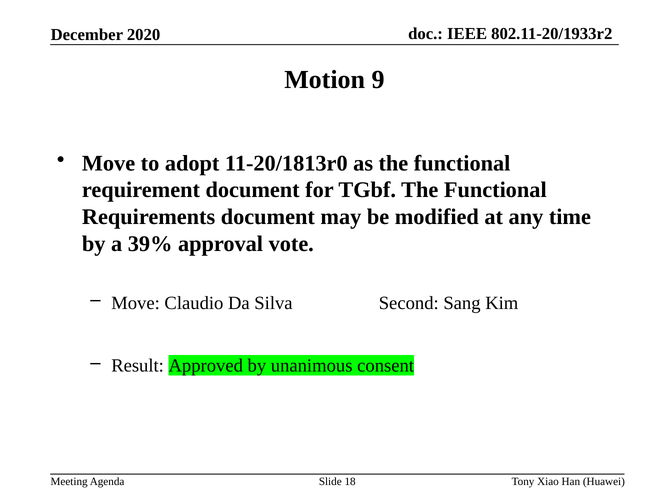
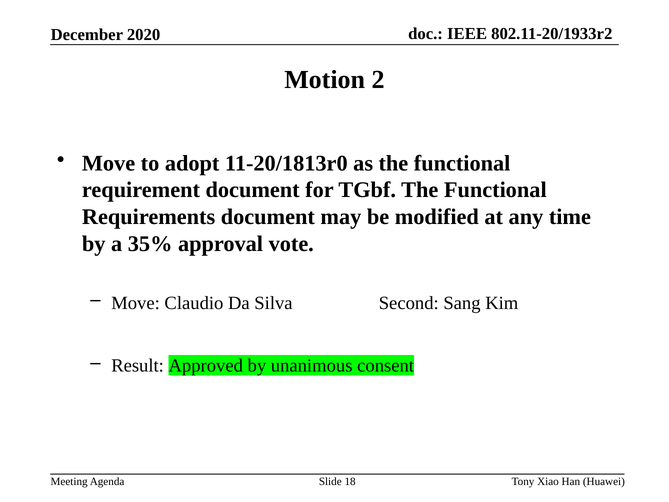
9: 9 -> 2
39%: 39% -> 35%
